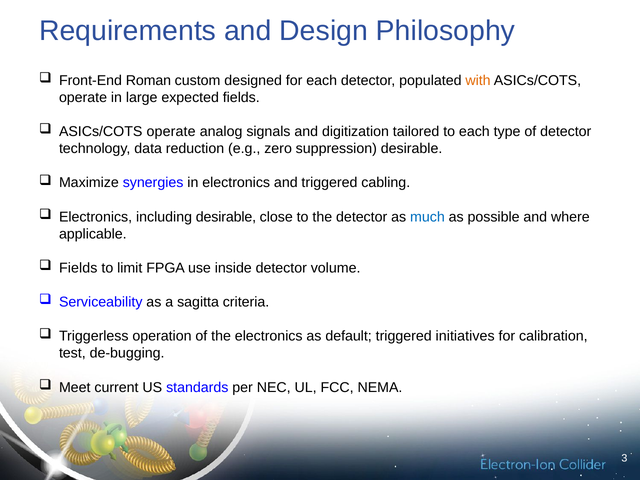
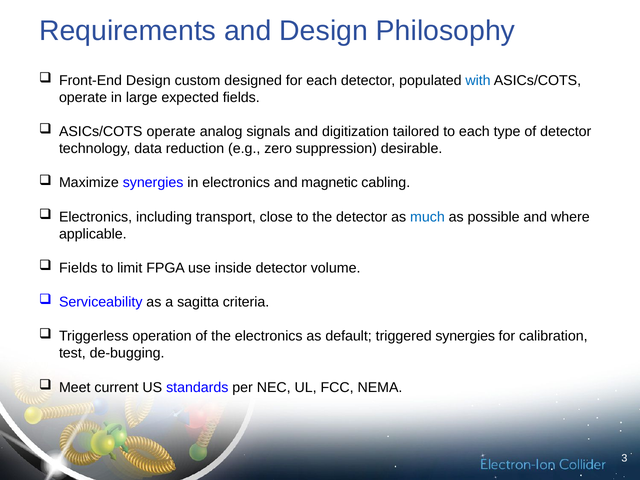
Front-End Roman: Roman -> Design
with colour: orange -> blue
and triggered: triggered -> magnetic
including desirable: desirable -> transport
triggered initiatives: initiatives -> synergies
